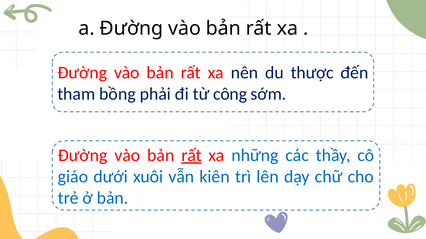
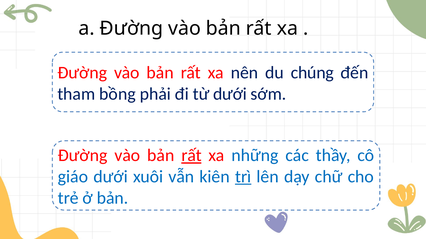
thược: thược -> chúng
từ công: công -> dưới
trì underline: none -> present
